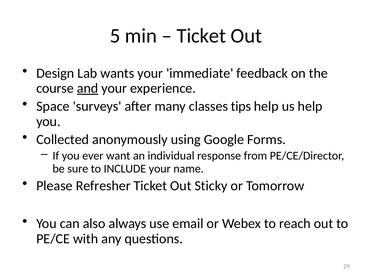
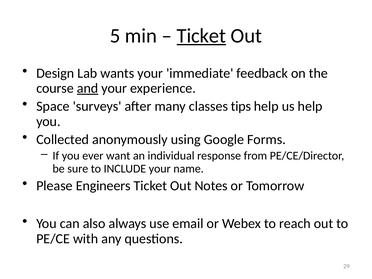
Ticket at (201, 36) underline: none -> present
Refresher: Refresher -> Engineers
Sticky: Sticky -> Notes
